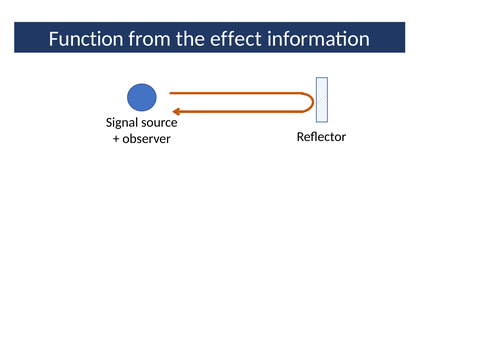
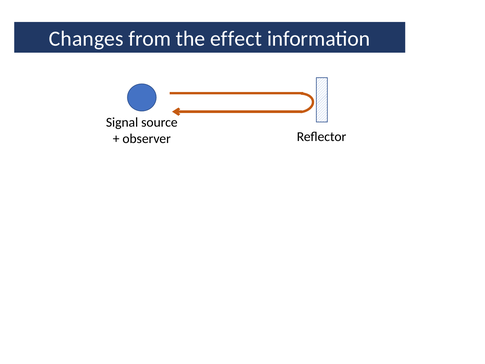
Function: Function -> Changes
